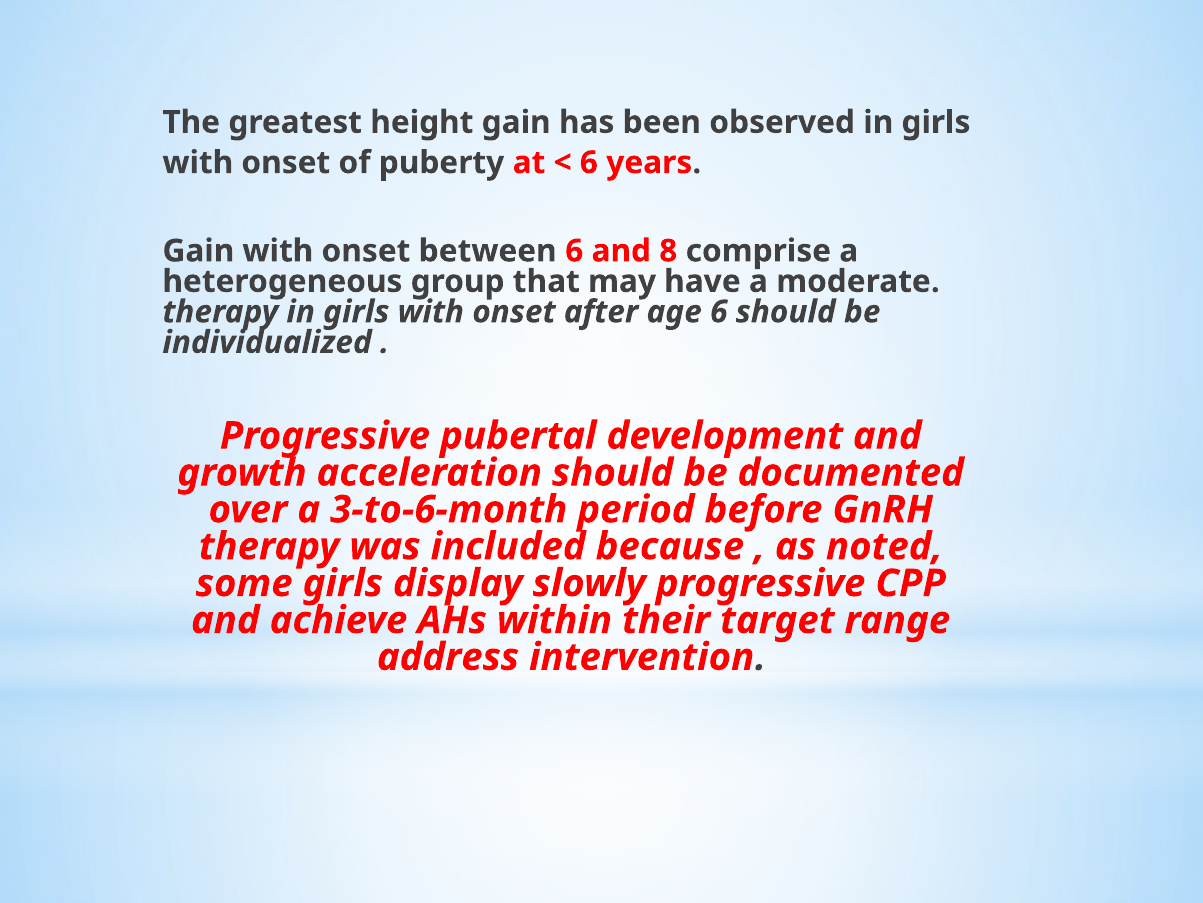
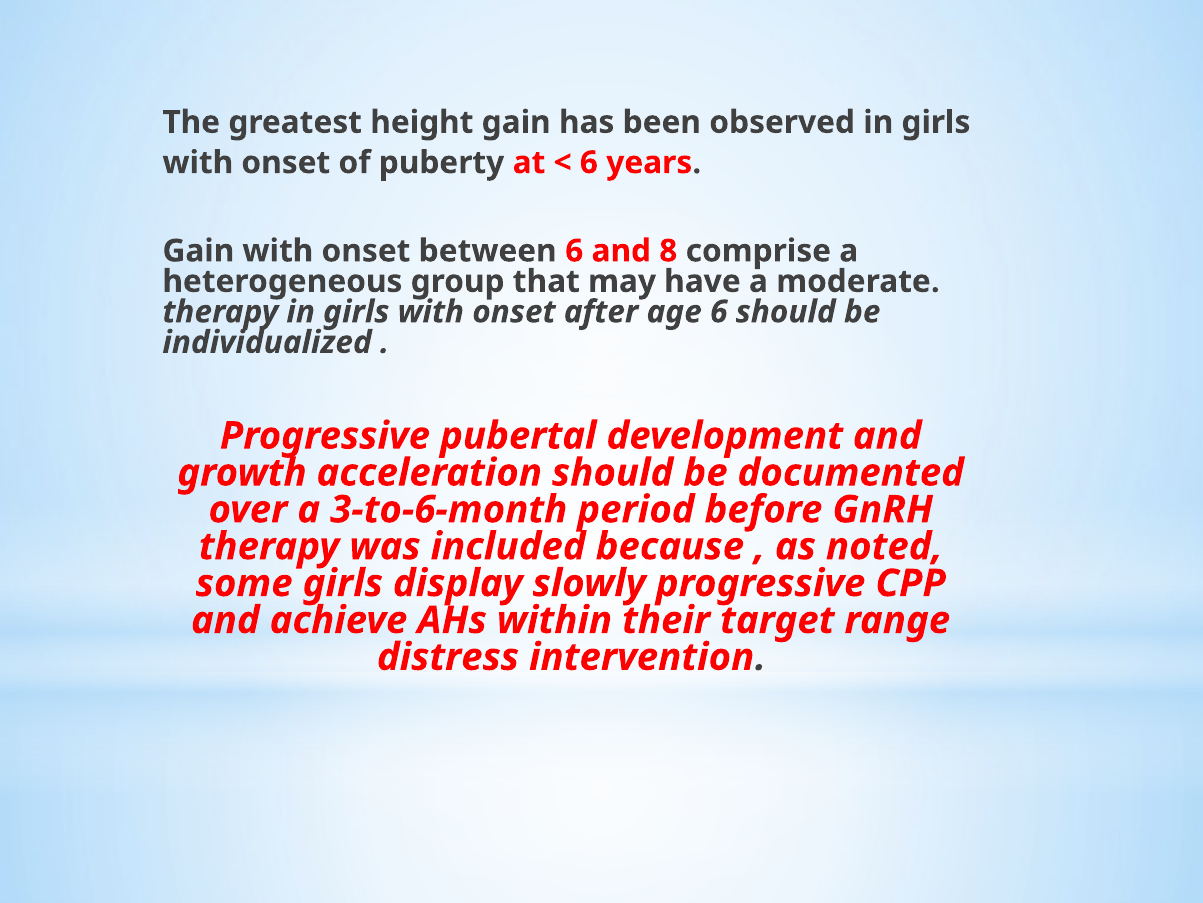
address: address -> distress
